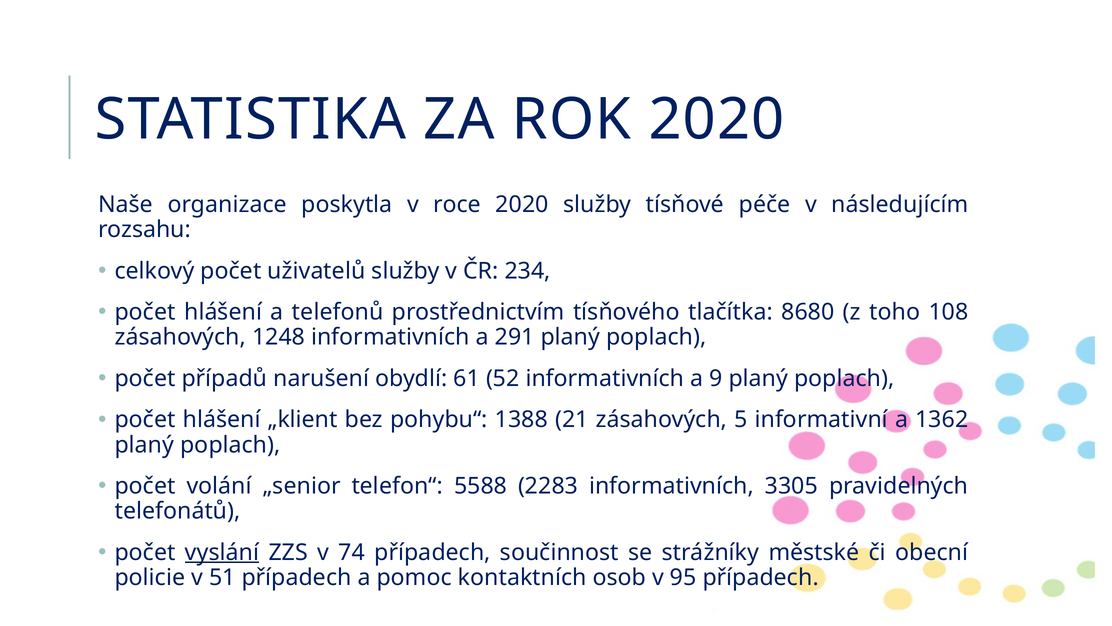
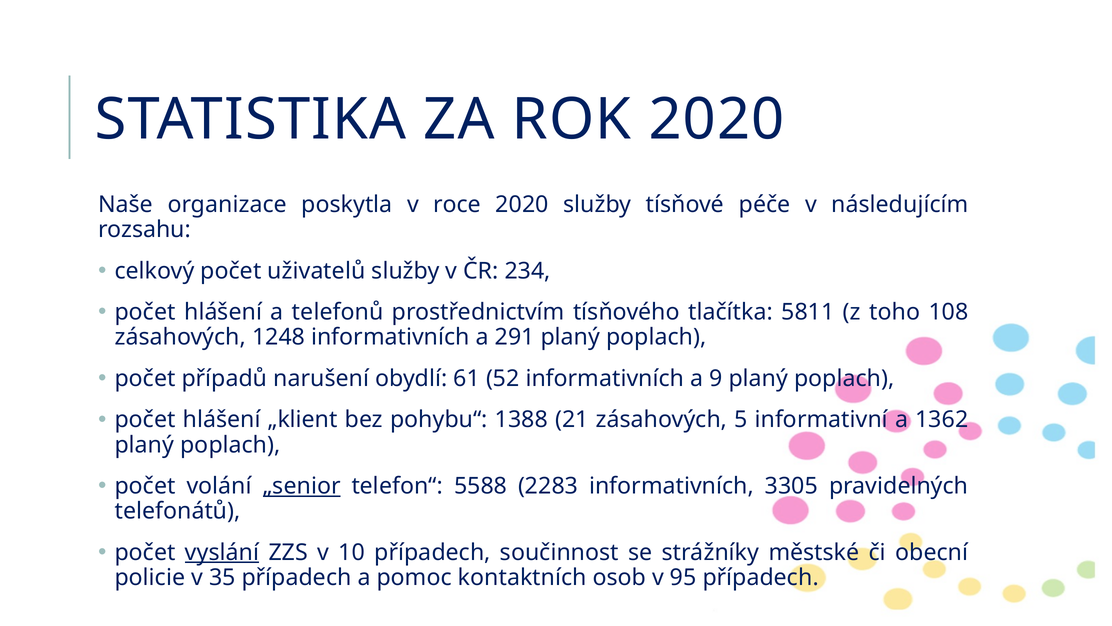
8680: 8680 -> 5811
„senior underline: none -> present
74: 74 -> 10
51: 51 -> 35
